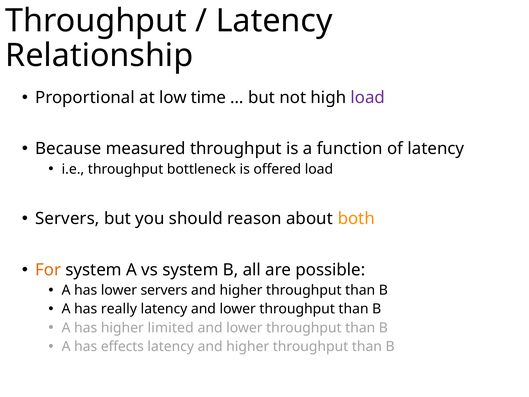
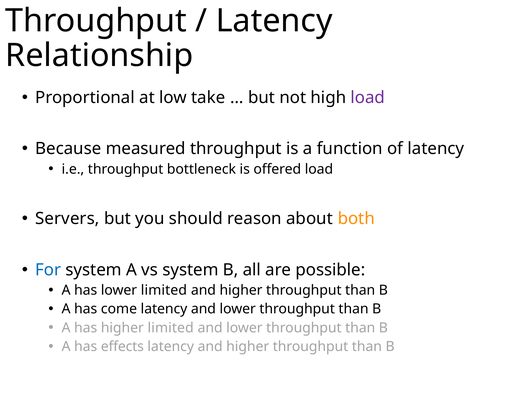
time: time -> take
For colour: orange -> blue
lower servers: servers -> limited
really: really -> come
